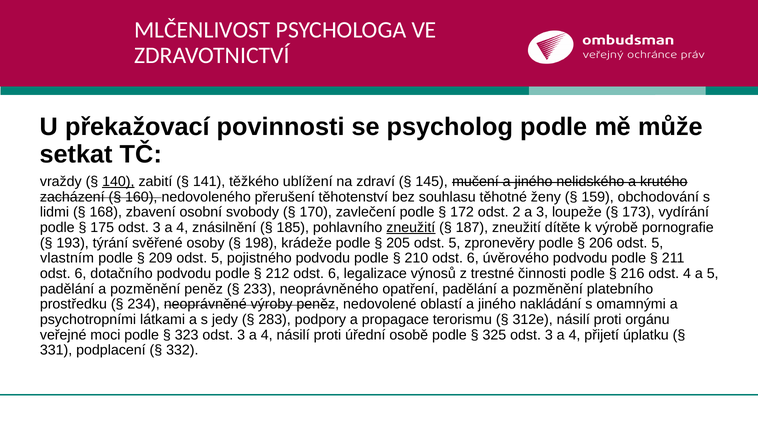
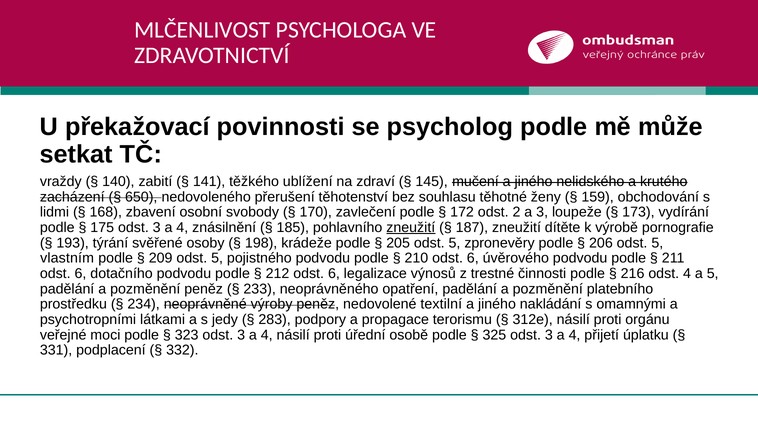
140 underline: present -> none
160: 160 -> 650
oblastí: oblastí -> textilní
